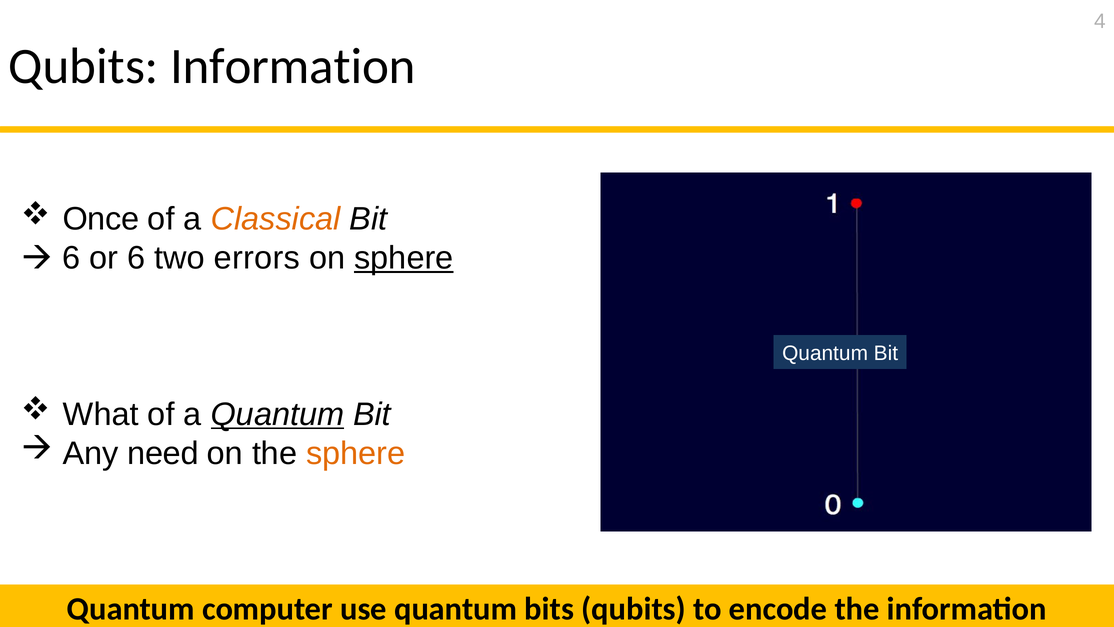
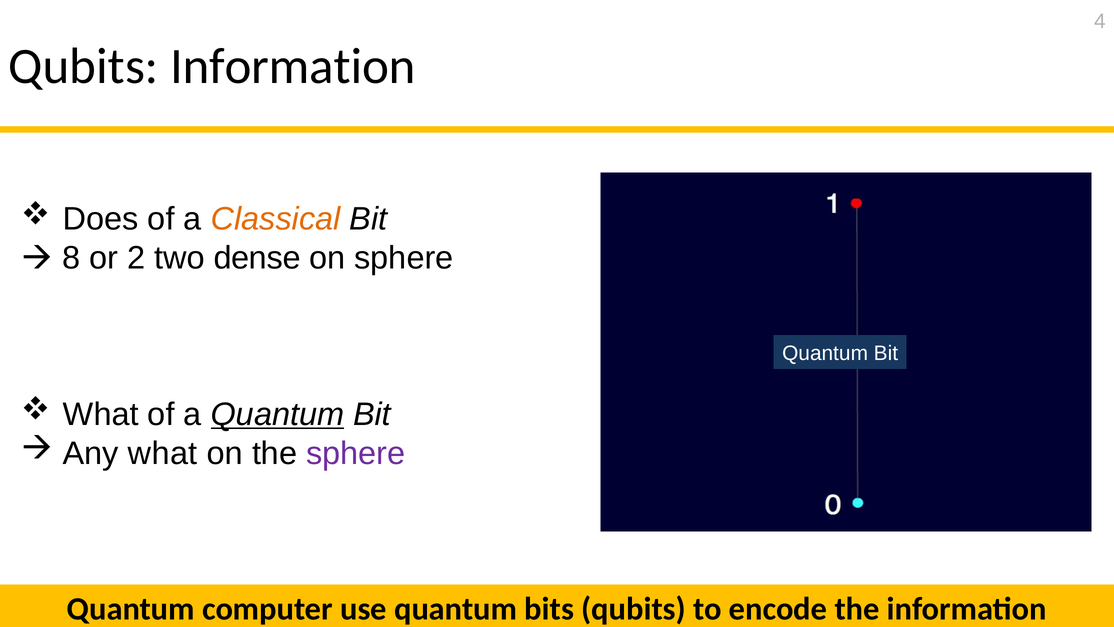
Once: Once -> Does
6 at (71, 258): 6 -> 8
or 6: 6 -> 2
errors: errors -> dense
sphere at (404, 258) underline: present -> none
Any need: need -> what
sphere at (356, 453) colour: orange -> purple
